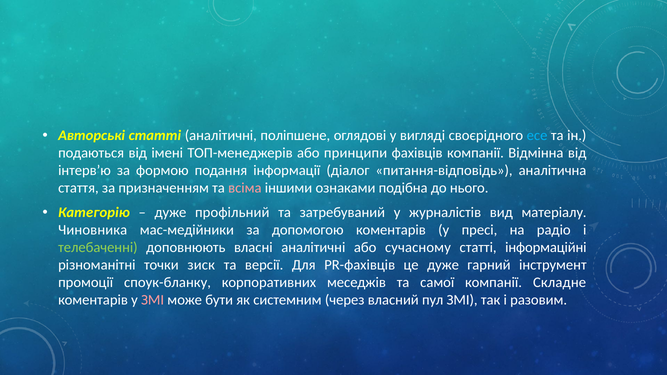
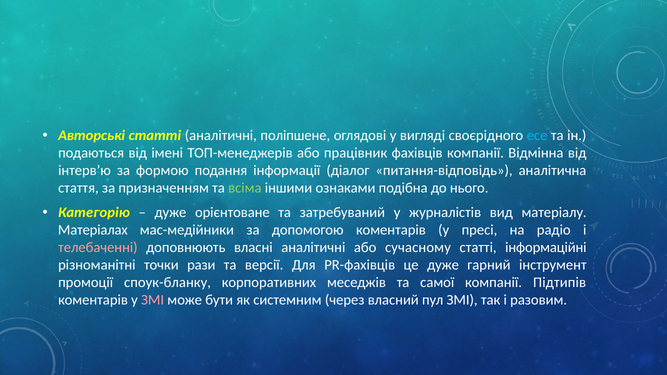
принципи: принципи -> працівник
всіма colour: pink -> light green
профільний: профільний -> орієнтоване
Чиновника: Чиновника -> Матеріалах
телебаченні colour: light green -> pink
зиск: зиск -> рази
Складне: Складне -> Підтипів
